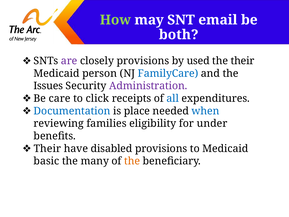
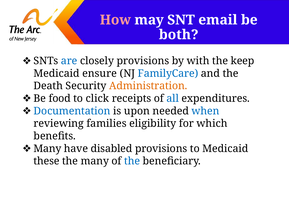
How colour: light green -> pink
are colour: purple -> blue
used: used -> with
the their: their -> keep
person: person -> ensure
Issues: Issues -> Death
Administration colour: purple -> orange
care: care -> food
place: place -> upon
under: under -> which
Their at (47, 148): Their -> Many
basic: basic -> these
the at (132, 161) colour: orange -> blue
